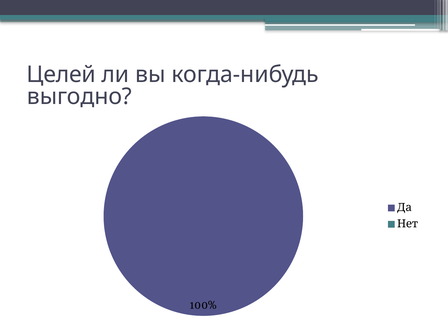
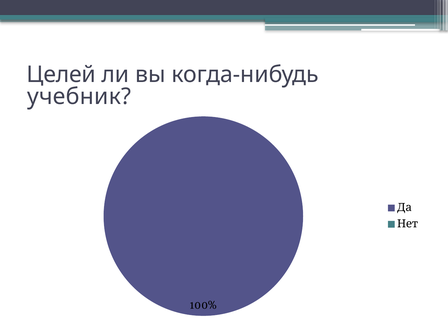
выгодно: выгодно -> учебник
